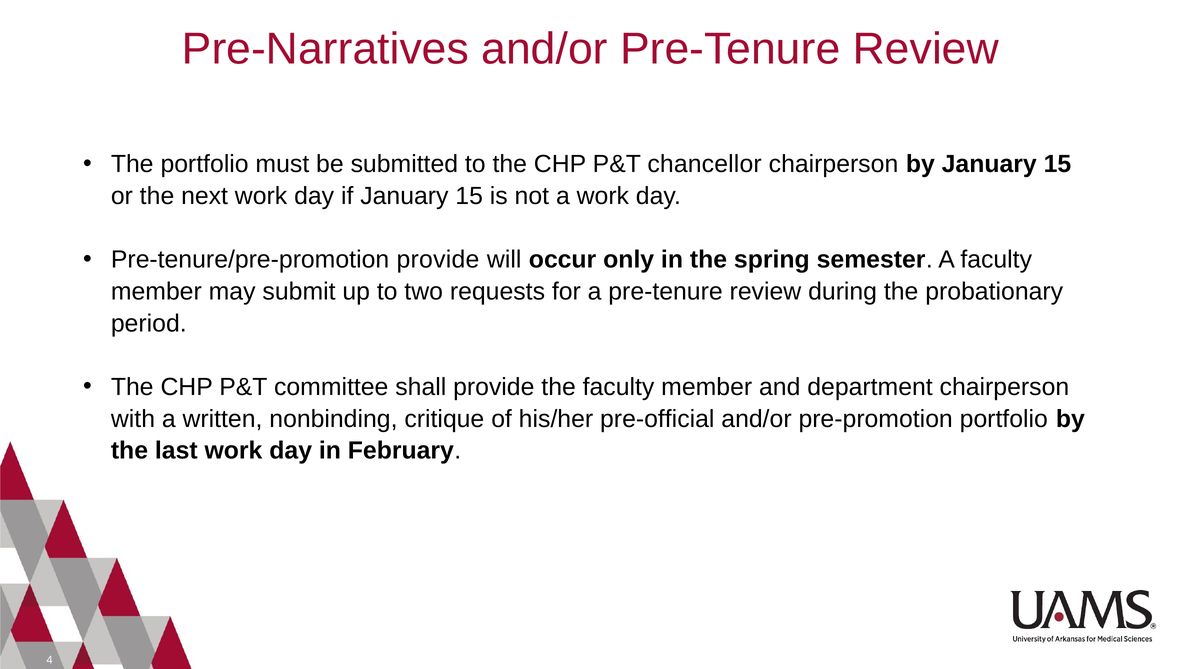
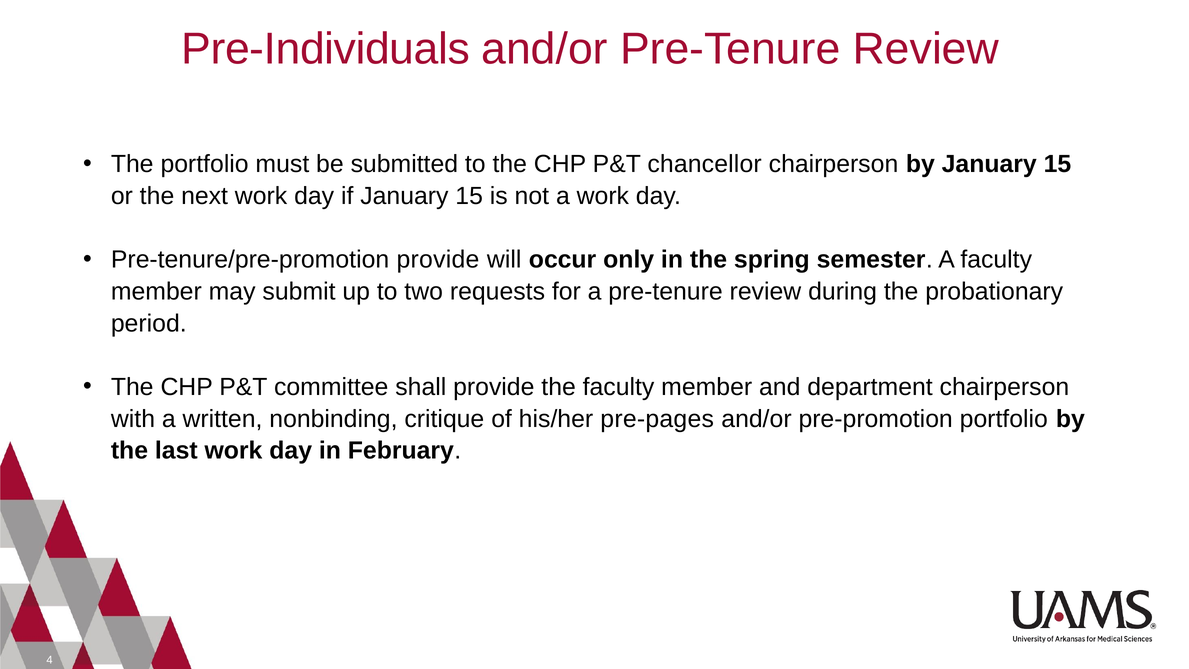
Pre-Narratives: Pre-Narratives -> Pre-Individuals
pre-official: pre-official -> pre-pages
